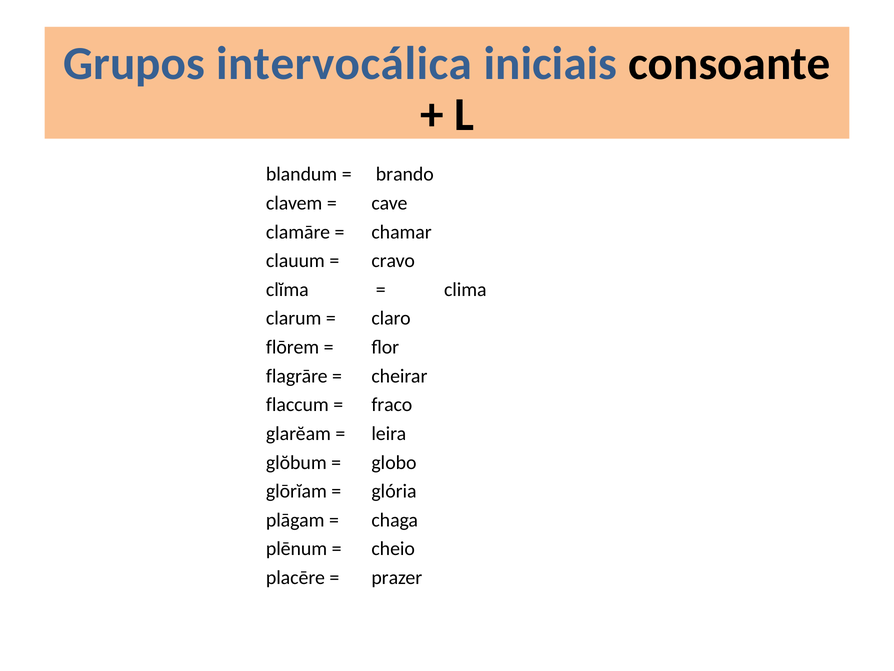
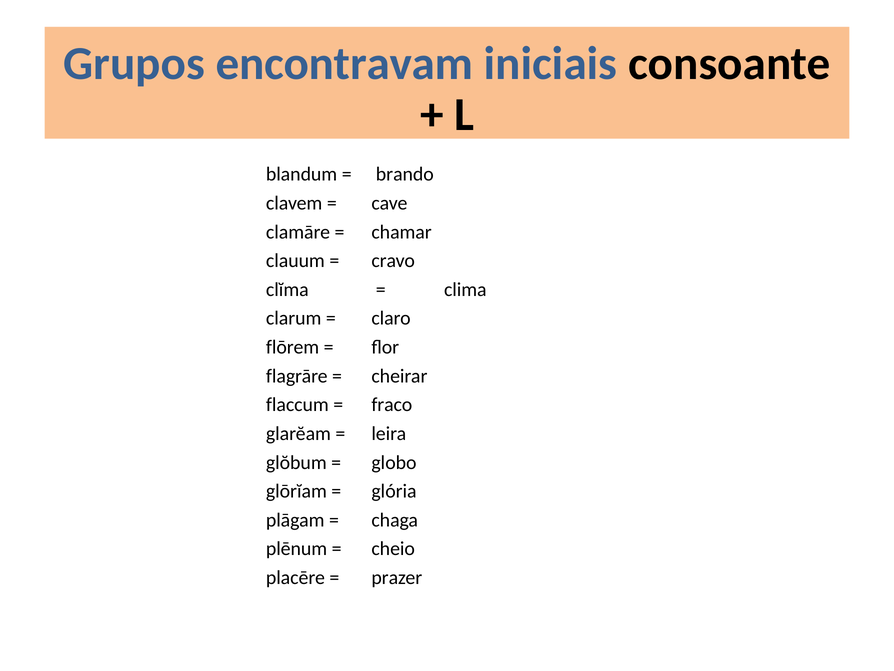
intervocálica: intervocálica -> encontravam
